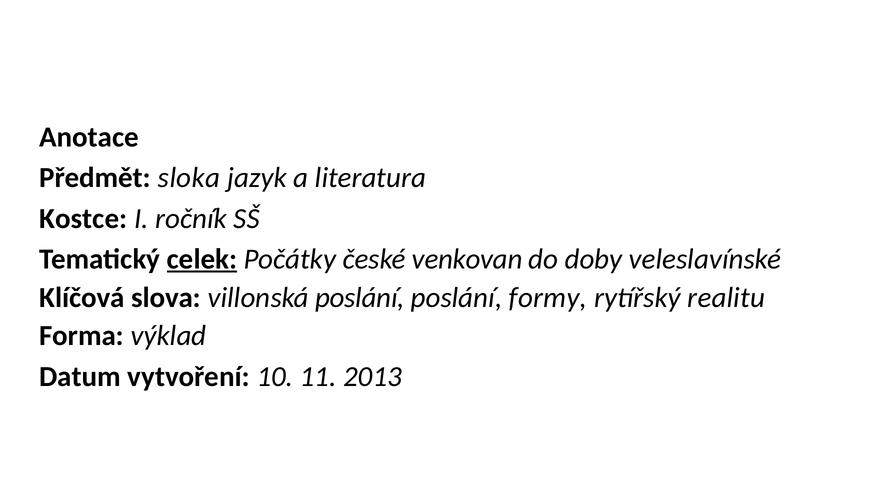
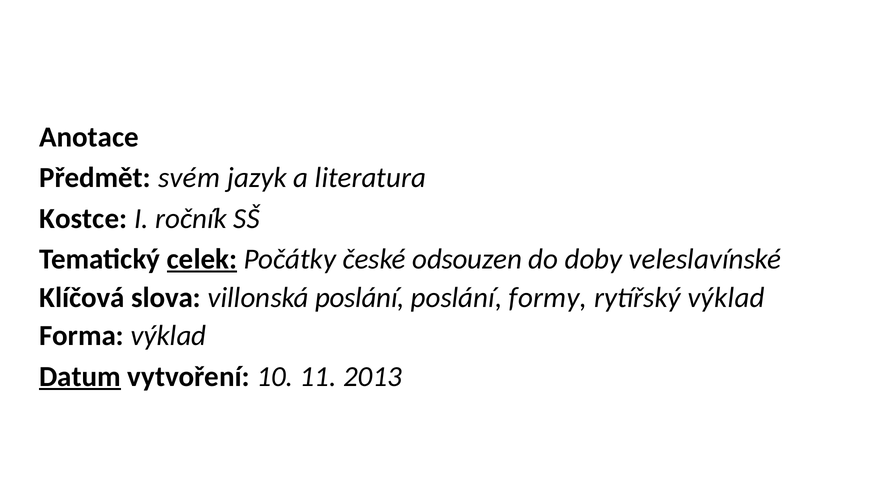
sloka: sloka -> svém
venkovan: venkovan -> odsouzen
rytířský realitu: realitu -> výklad
Datum underline: none -> present
